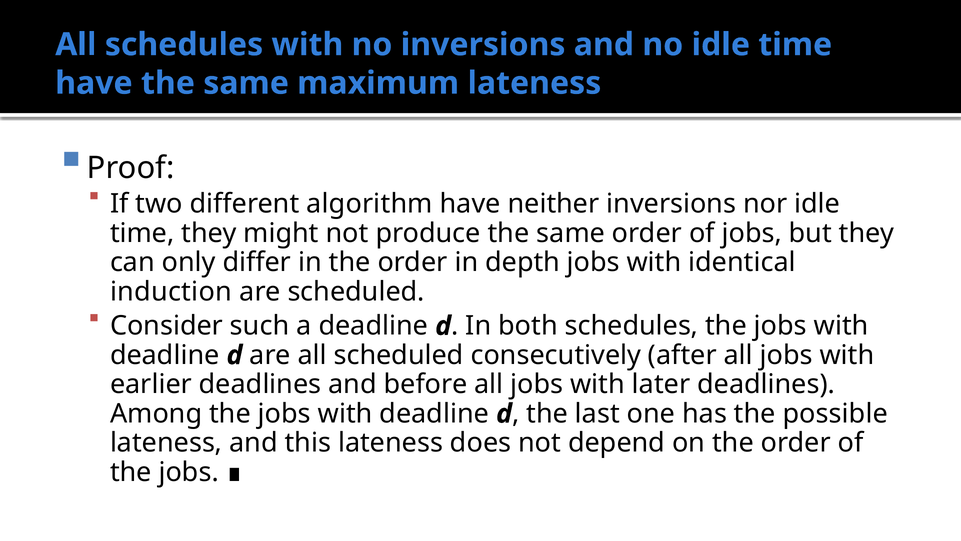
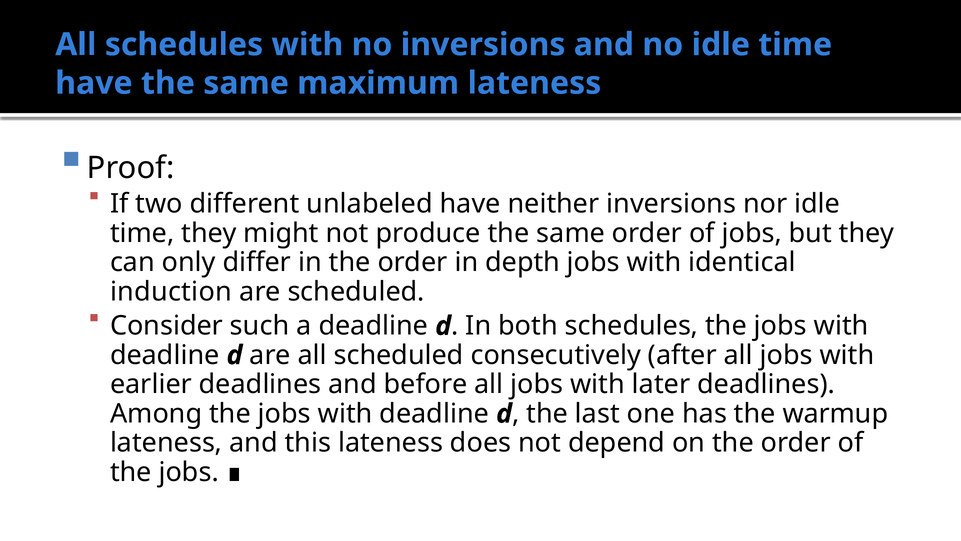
algorithm: algorithm -> unlabeled
possible: possible -> warmup
